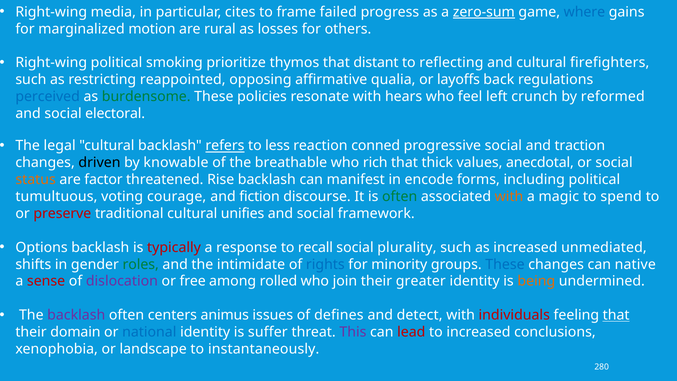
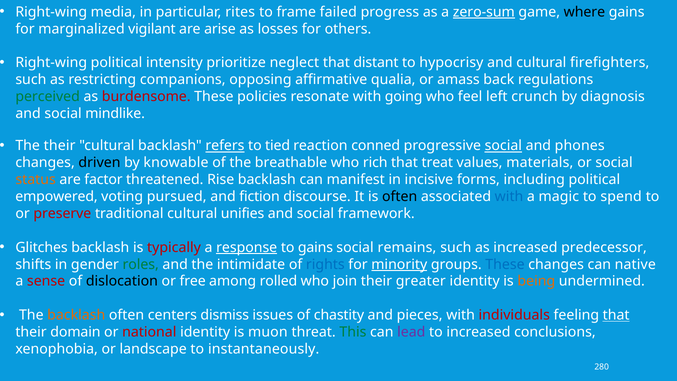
cites: cites -> rites
where colour: blue -> black
motion: motion -> vigilant
rural: rural -> arise
smoking: smoking -> intensity
thymos: thymos -> neglect
reflecting: reflecting -> hypocrisy
reappointed: reappointed -> companions
layoffs: layoffs -> amass
perceived colour: blue -> green
burdensome colour: green -> red
hears: hears -> going
reformed: reformed -> diagnosis
electoral: electoral -> mindlike
The legal: legal -> their
less: less -> tied
social at (503, 146) underline: none -> present
traction: traction -> phones
thick: thick -> treat
anecdotal: anecdotal -> materials
encode: encode -> incisive
tumultuous: tumultuous -> empowered
courage: courage -> pursued
often at (400, 196) colour: green -> black
with at (509, 196) colour: orange -> blue
Options: Options -> Glitches
response underline: none -> present
to recall: recall -> gains
plurality: plurality -> remains
unmediated: unmediated -> predecessor
minority underline: none -> present
dislocation colour: purple -> black
backlash at (76, 315) colour: purple -> orange
animus: animus -> dismiss
defines: defines -> chastity
detect: detect -> pieces
national colour: blue -> red
suffer: suffer -> muon
This colour: purple -> green
lead colour: red -> purple
